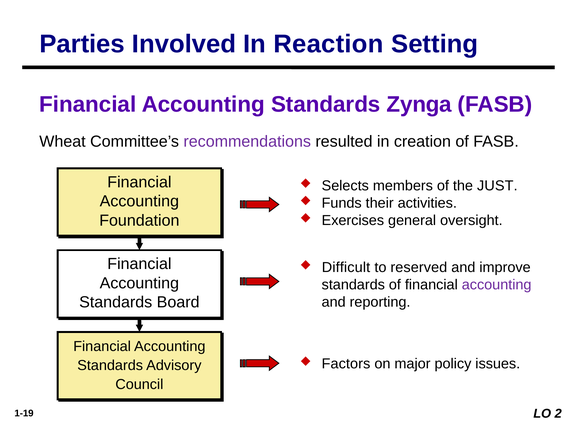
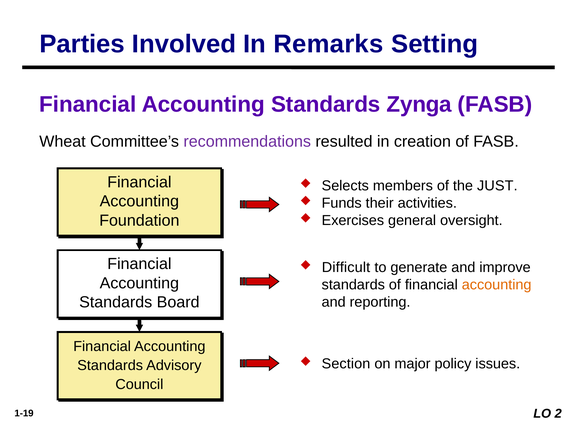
Reaction: Reaction -> Remarks
reserved: reserved -> generate
accounting at (497, 285) colour: purple -> orange
Factors: Factors -> Section
